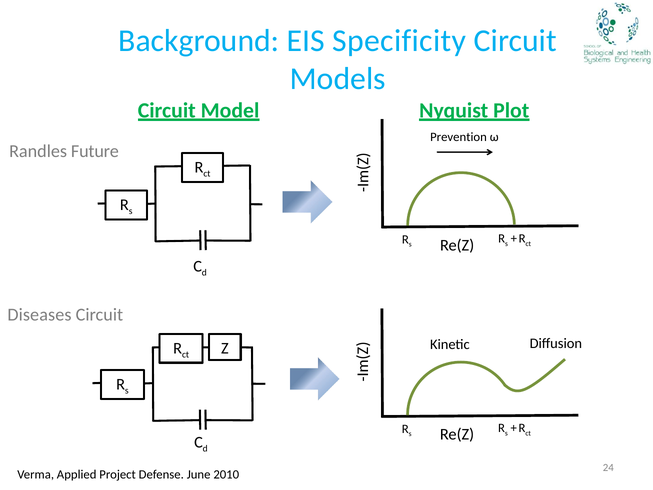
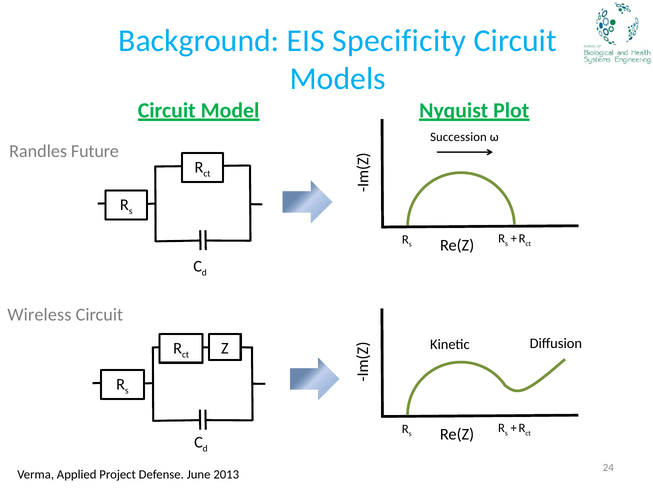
Prevention: Prevention -> Succession
Diseases: Diseases -> Wireless
2010: 2010 -> 2013
